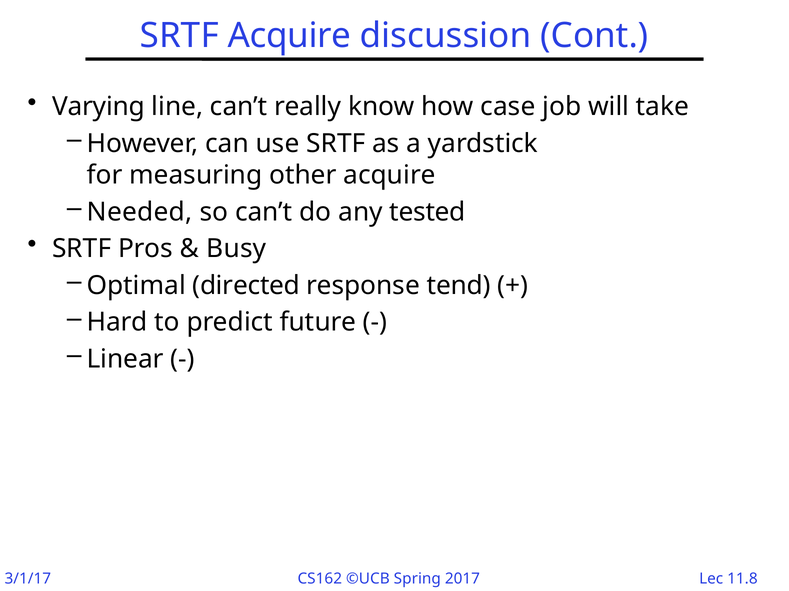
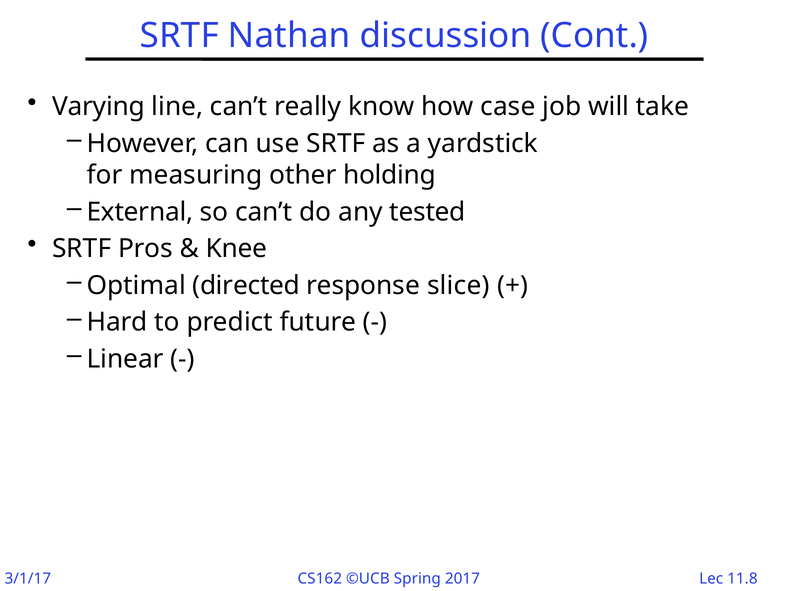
SRTF Acquire: Acquire -> Nathan
other acquire: acquire -> holding
Needed: Needed -> External
Busy: Busy -> Knee
tend: tend -> slice
